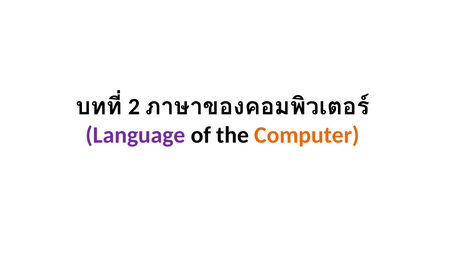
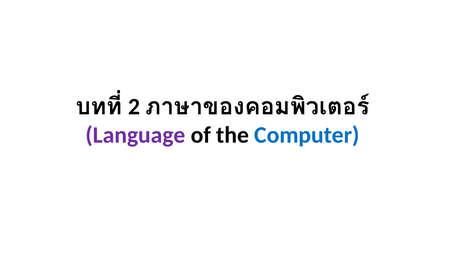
Computer colour: orange -> blue
